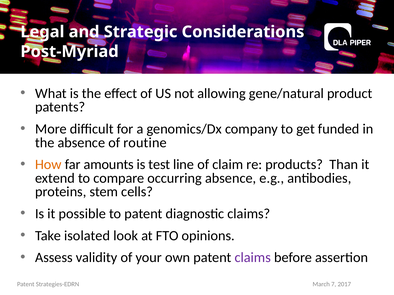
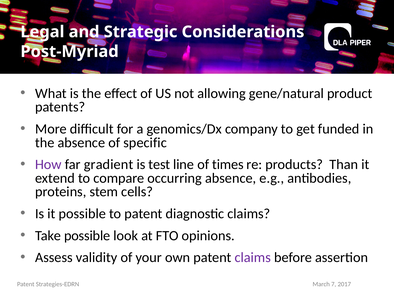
routine: routine -> specific
How colour: orange -> purple
amounts: amounts -> gradient
claim: claim -> times
Take isolated: isolated -> possible
